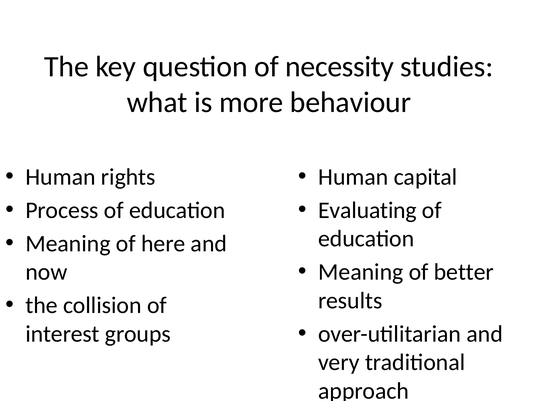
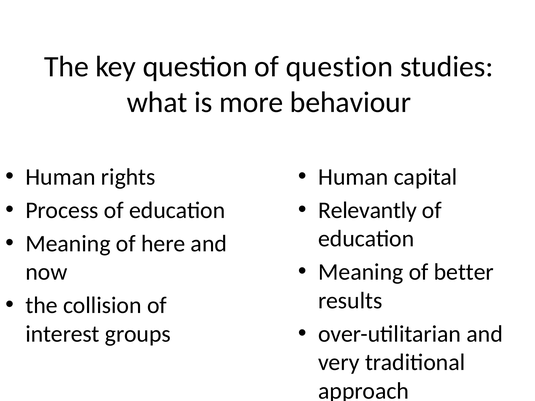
of necessity: necessity -> question
Evaluating: Evaluating -> Relevantly
